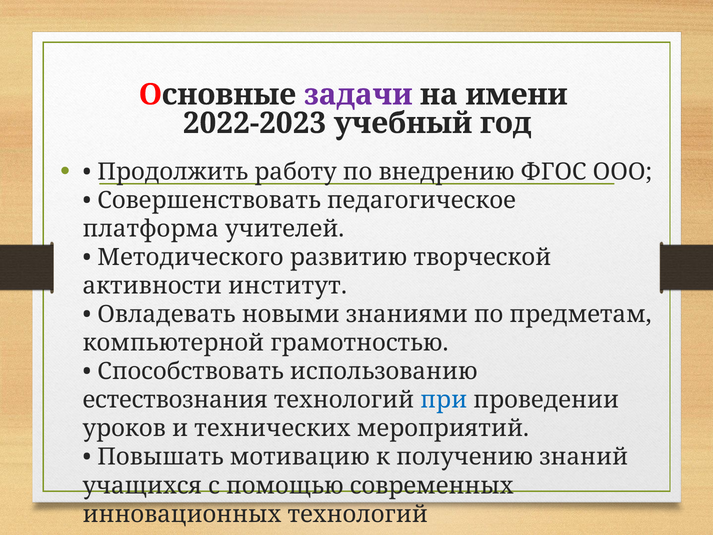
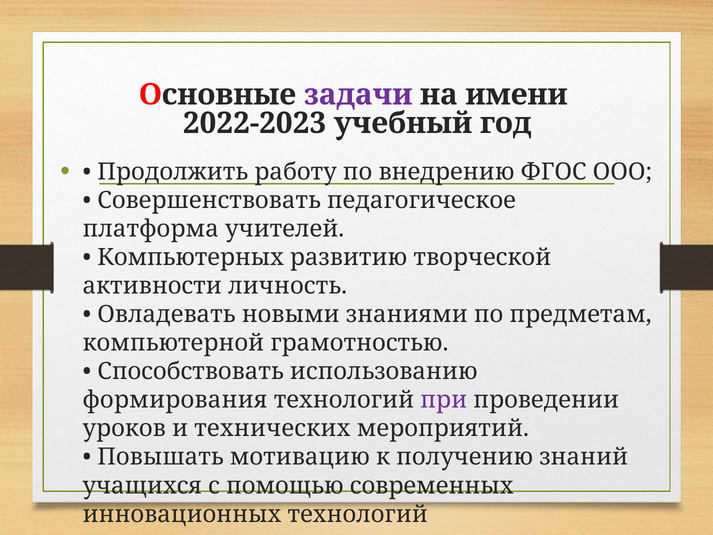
Методического: Методического -> Компьютерных
институт: институт -> личность
естествознания: естествознания -> формирования
при colour: blue -> purple
